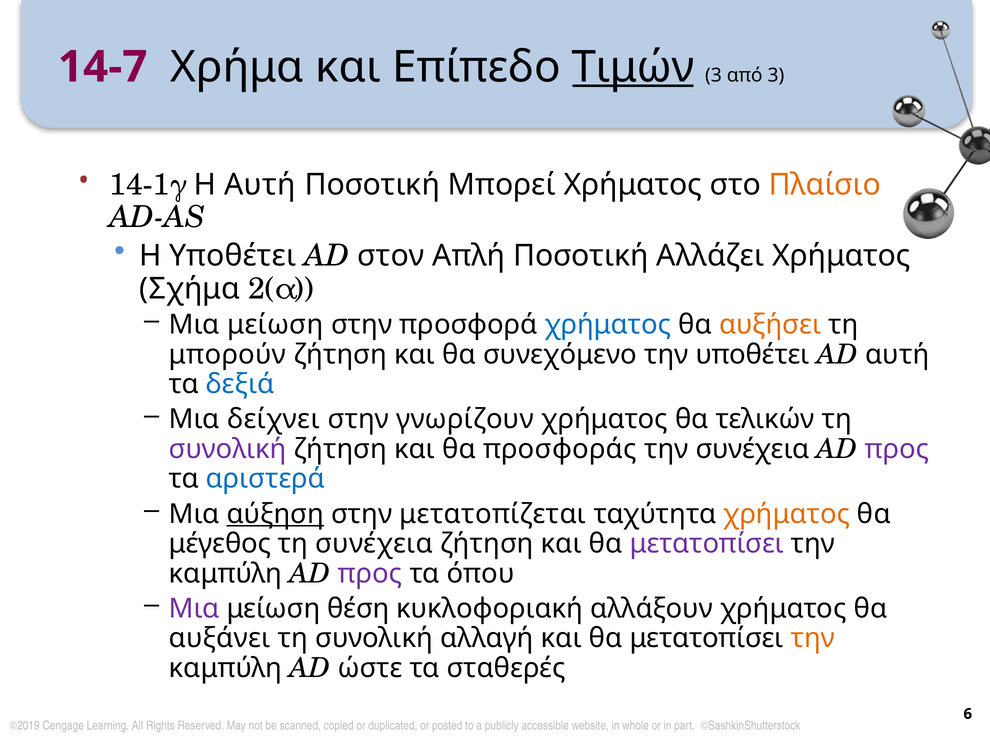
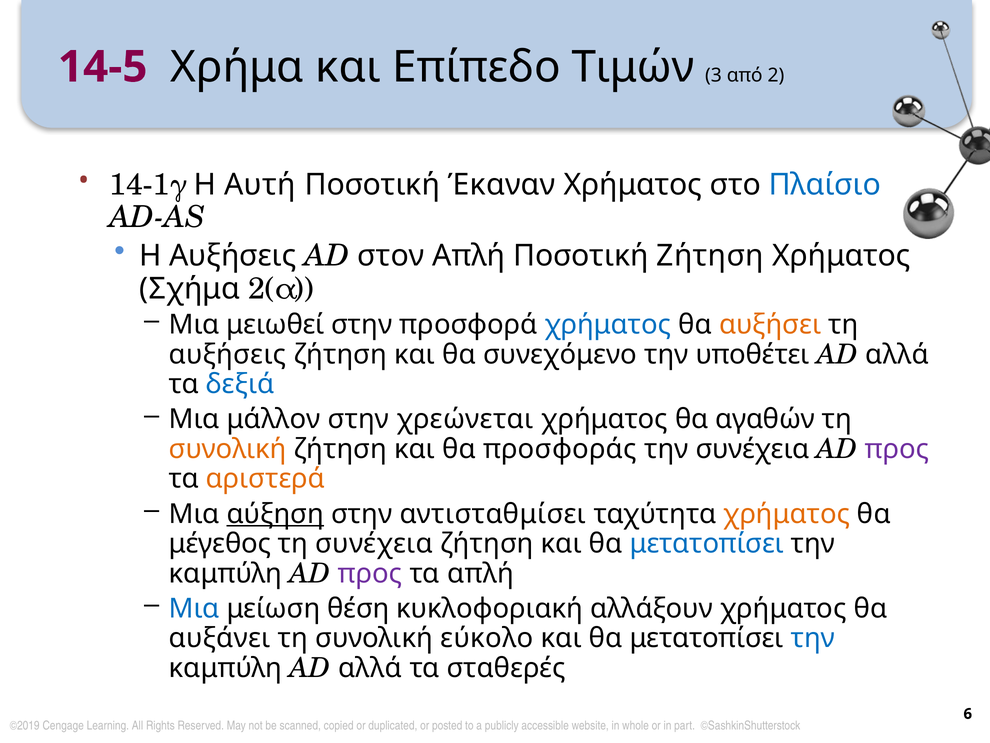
14-7: 14-7 -> 14-5
Τιμών underline: present -> none
από 3: 3 -> 2
Μπορεί: Μπορεί -> Έκαναν
Πλαίσιο colour: orange -> blue
Η Υποθέτει: Υποθέτει -> Αυξήσεις
Ποσοτική Αλλάζει: Αλλάζει -> Ζήτηση
μείωση at (275, 325): μείωση -> μειωθεί
μπορούν at (228, 354): μπορούν -> αυξήσεις
αυτή at (897, 354): αυτή -> αλλά
δείχνει: δείχνει -> μάλλον
γνωρίζουν: γνωρίζουν -> χρεώνεται
τελικών: τελικών -> αγαθών
συνολική at (228, 449) colour: purple -> orange
αριστερά colour: blue -> orange
μετατοπίζεται: μετατοπίζεται -> αντισταθμίσει
μετατοπίσει at (707, 543) colour: purple -> blue
τα όπου: όπου -> απλή
Μια at (194, 608) colour: purple -> blue
αλλαγή: αλλαγή -> εύκολο
την at (813, 638) colour: orange -> blue
καμπύλη AD ώστε: ώστε -> αλλά
